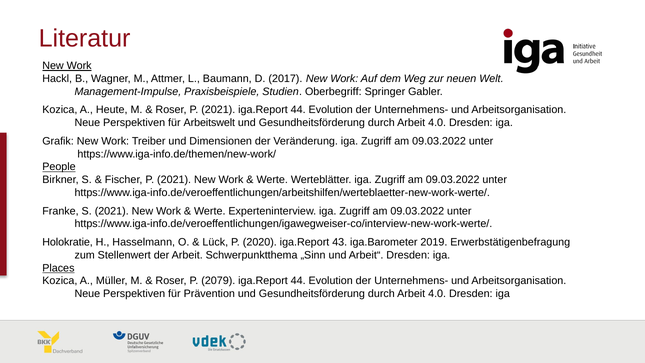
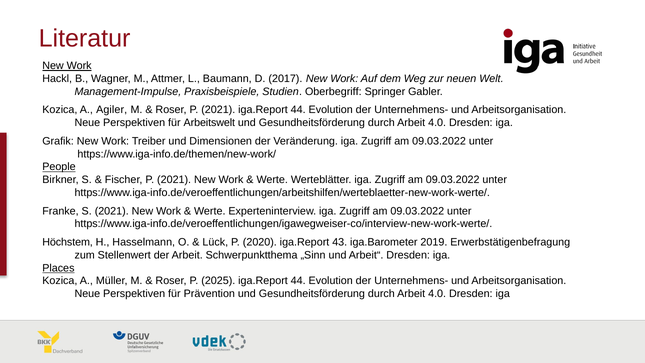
Heute: Heute -> Agiler
Holokratie: Holokratie -> Höchstem
2079: 2079 -> 2025
